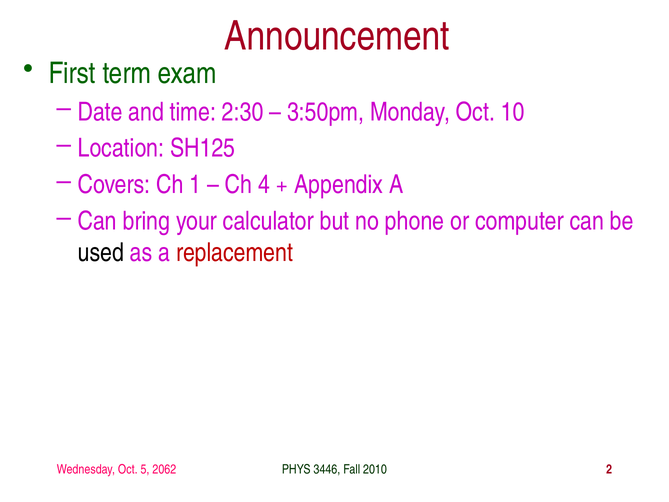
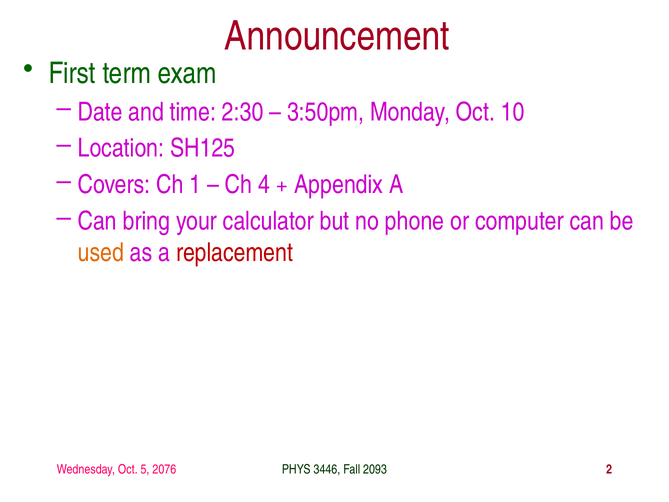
used colour: black -> orange
2062: 2062 -> 2076
2010: 2010 -> 2093
